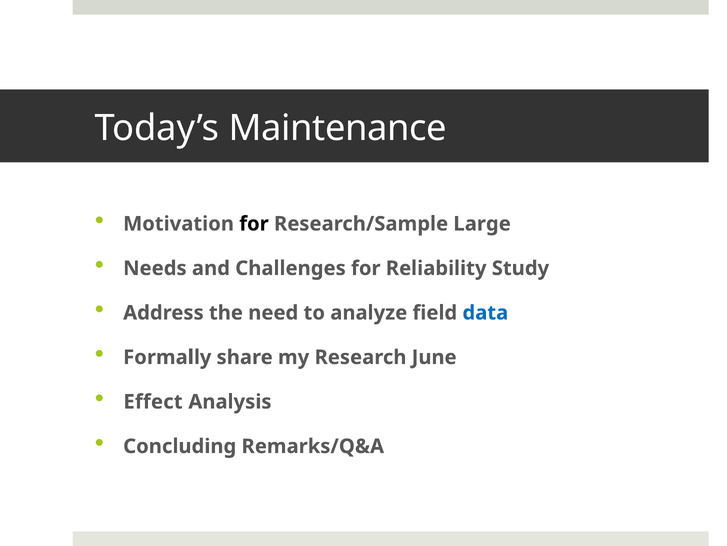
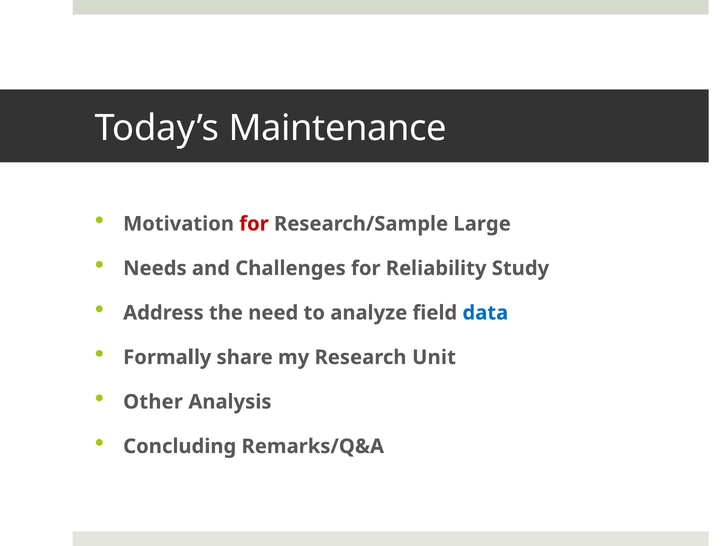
for at (254, 224) colour: black -> red
June: June -> Unit
Effect: Effect -> Other
